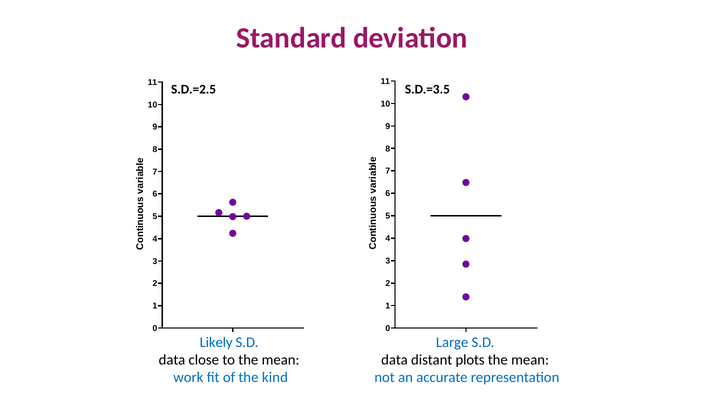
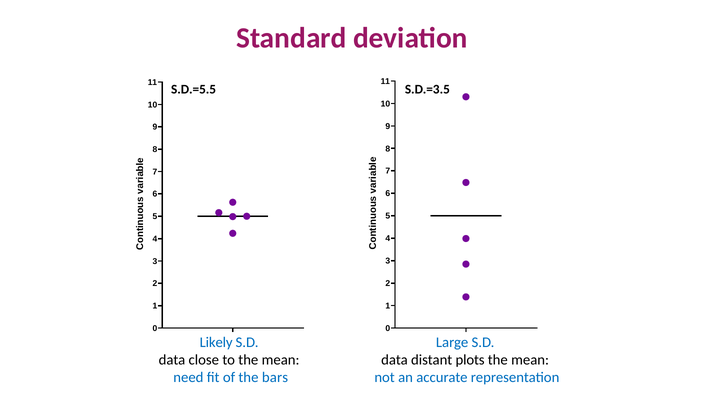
S.D.=2.5: S.D.=2.5 -> S.D.=5.5
work: work -> need
kind: kind -> bars
